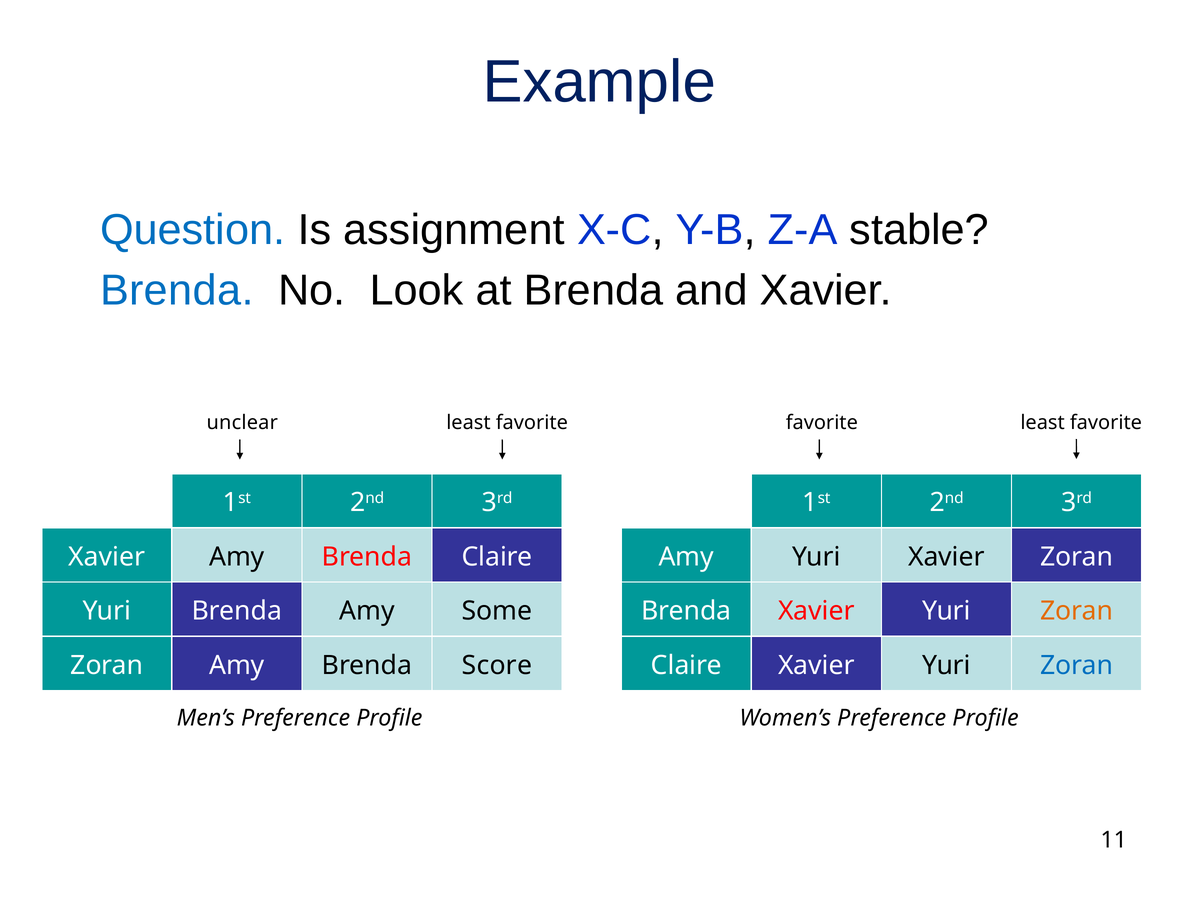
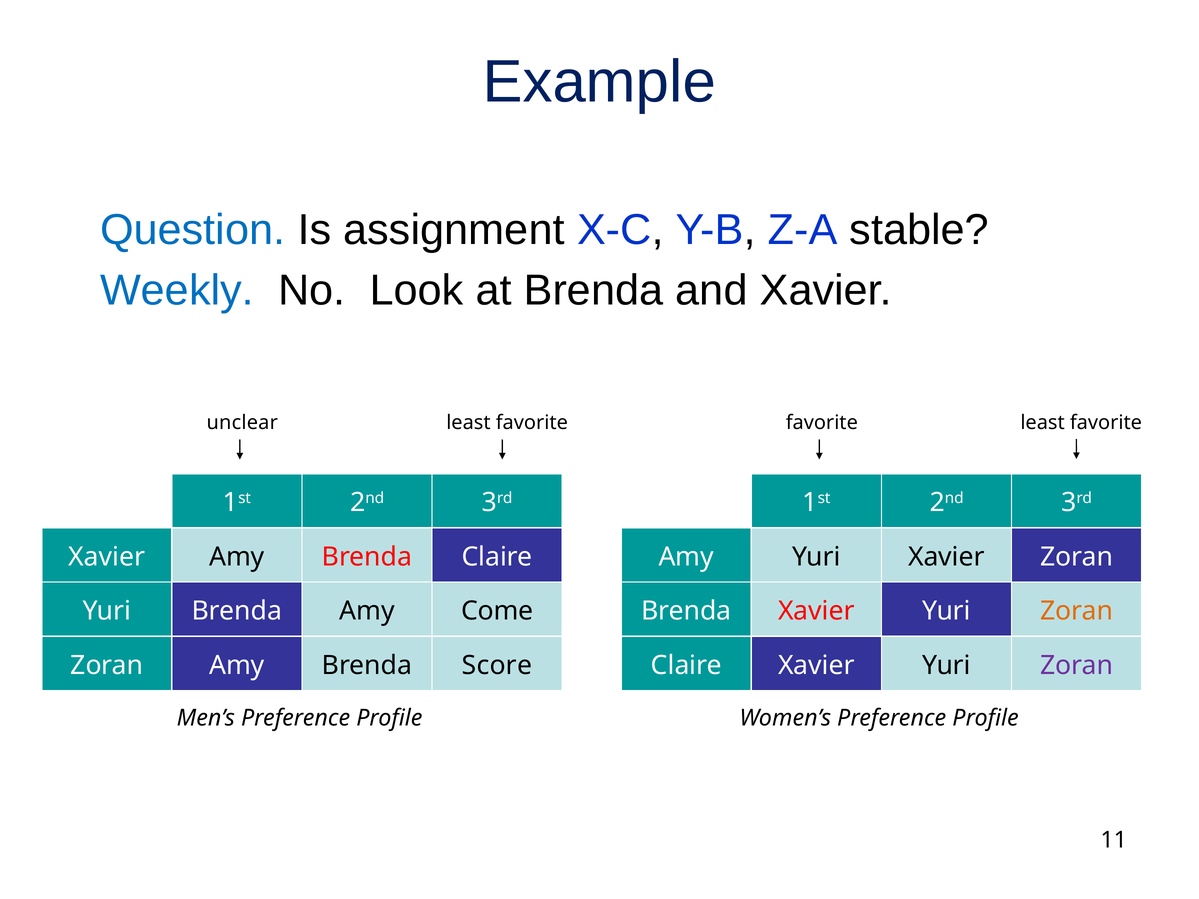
Brenda at (177, 291): Brenda -> Weekly
Some: Some -> Come
Zoran at (1077, 666) colour: blue -> purple
